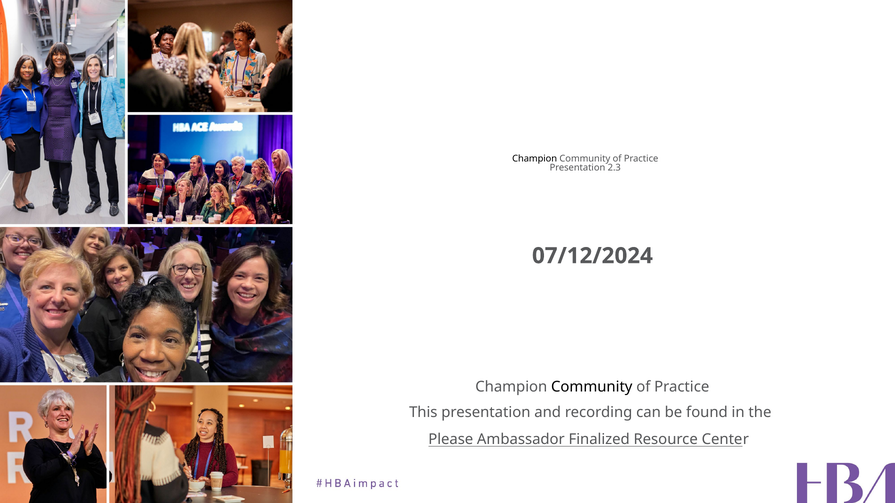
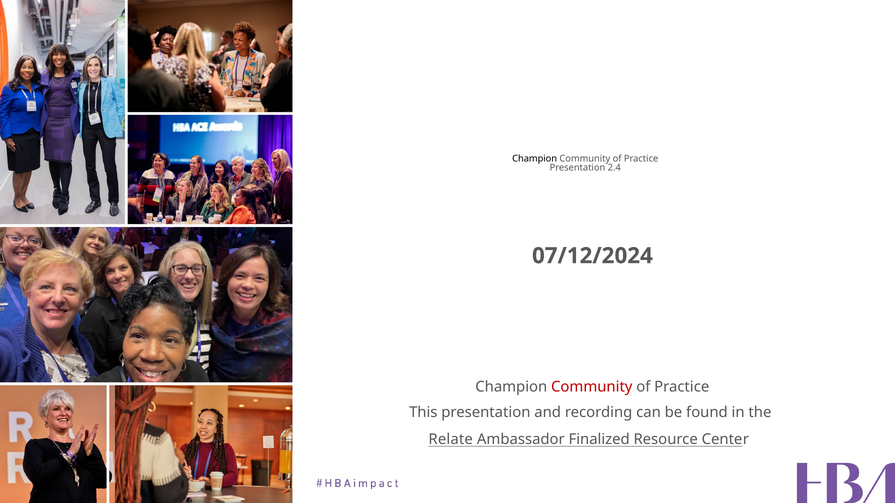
2.3: 2.3 -> 2.4
Community at (592, 387) colour: black -> red
Please: Please -> Relate
